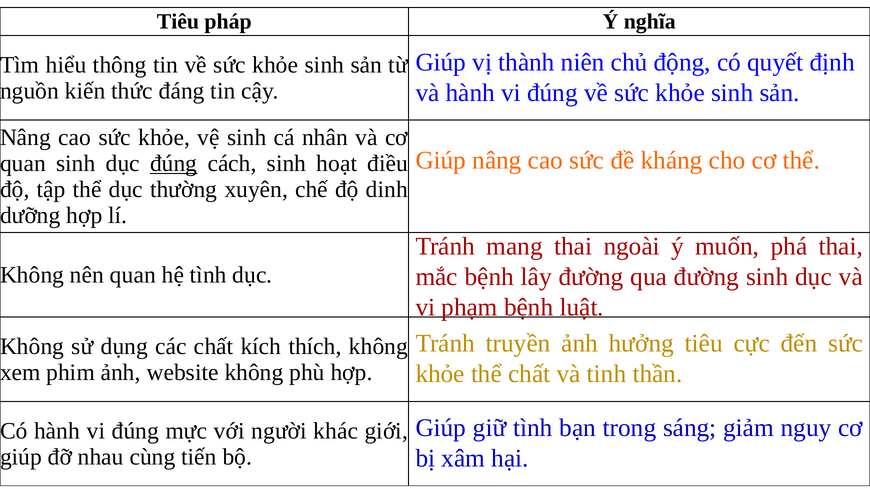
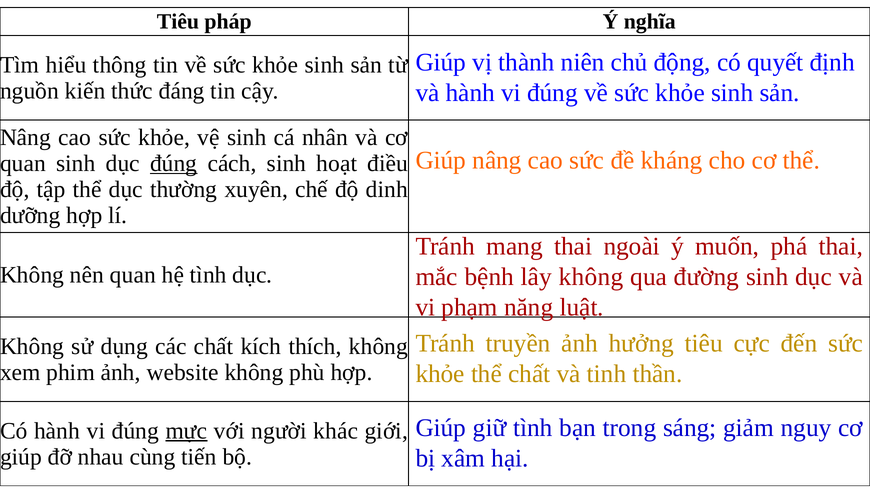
lây đường: đường -> không
phạm bệnh: bệnh -> năng
mực underline: none -> present
